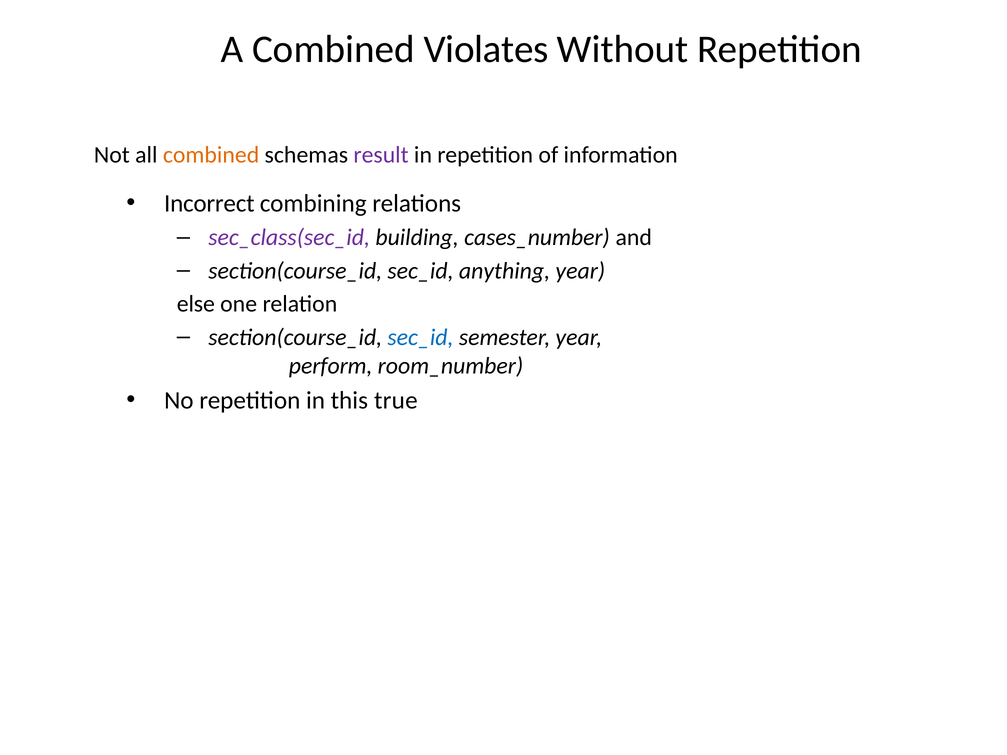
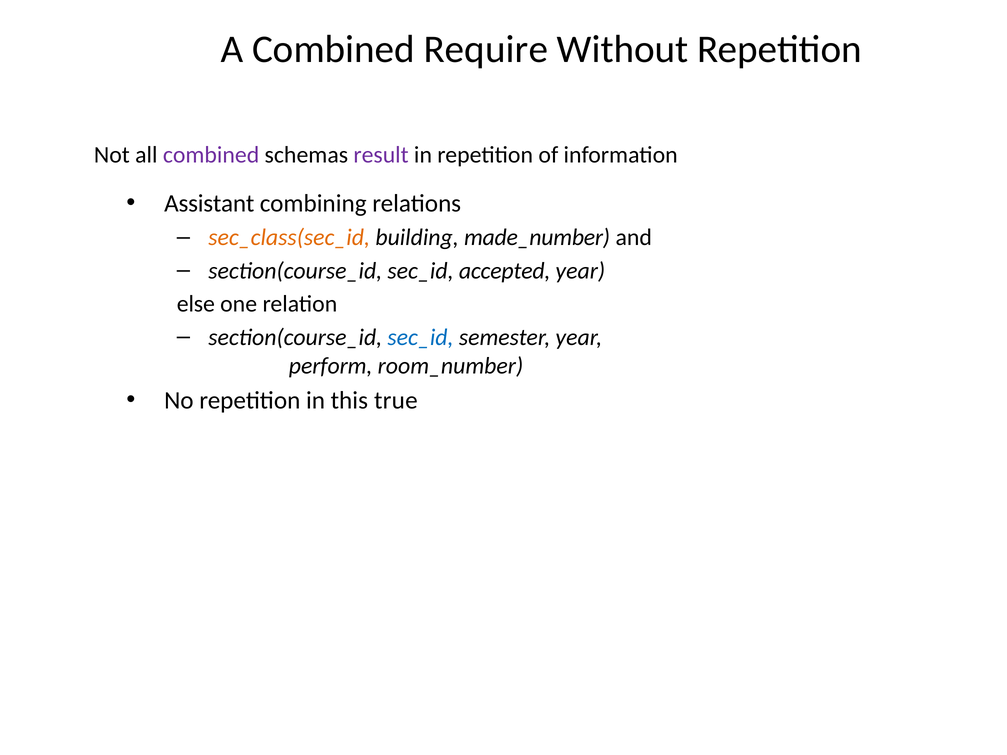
Violates: Violates -> Require
combined at (211, 155) colour: orange -> purple
Incorrect: Incorrect -> Assistant
sec_class(sec_id colour: purple -> orange
cases_number: cases_number -> made_number
anything: anything -> accepted
